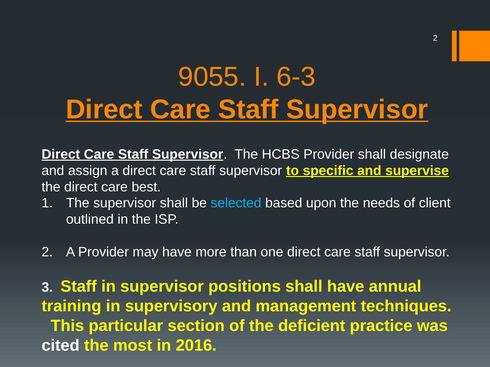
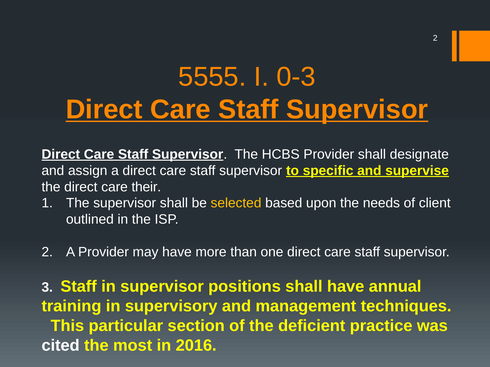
9055: 9055 -> 5555
6-3: 6-3 -> 0-3
best: best -> their
selected colour: light blue -> yellow
